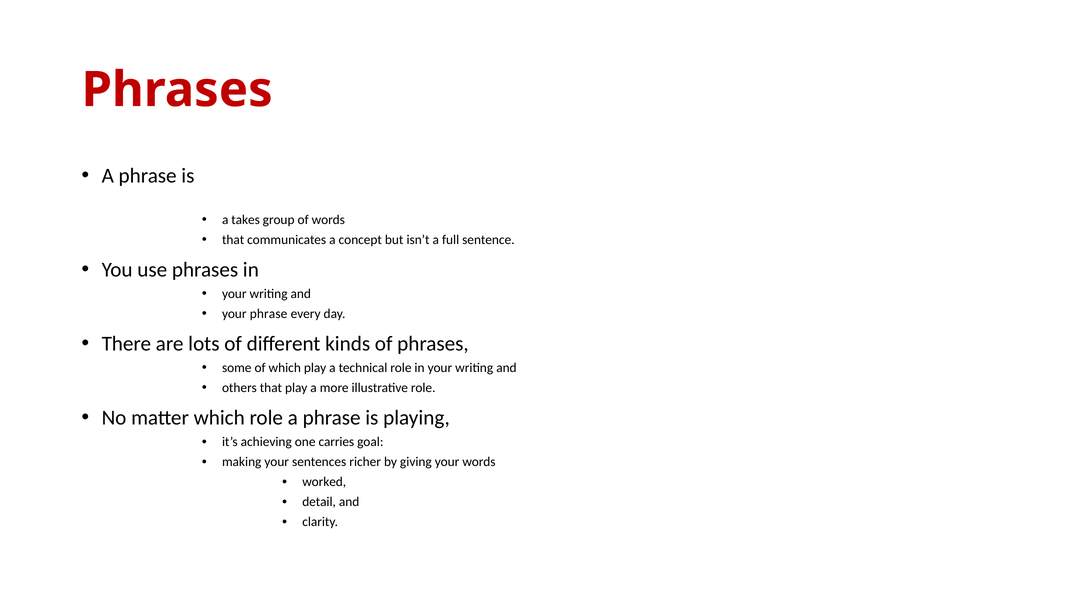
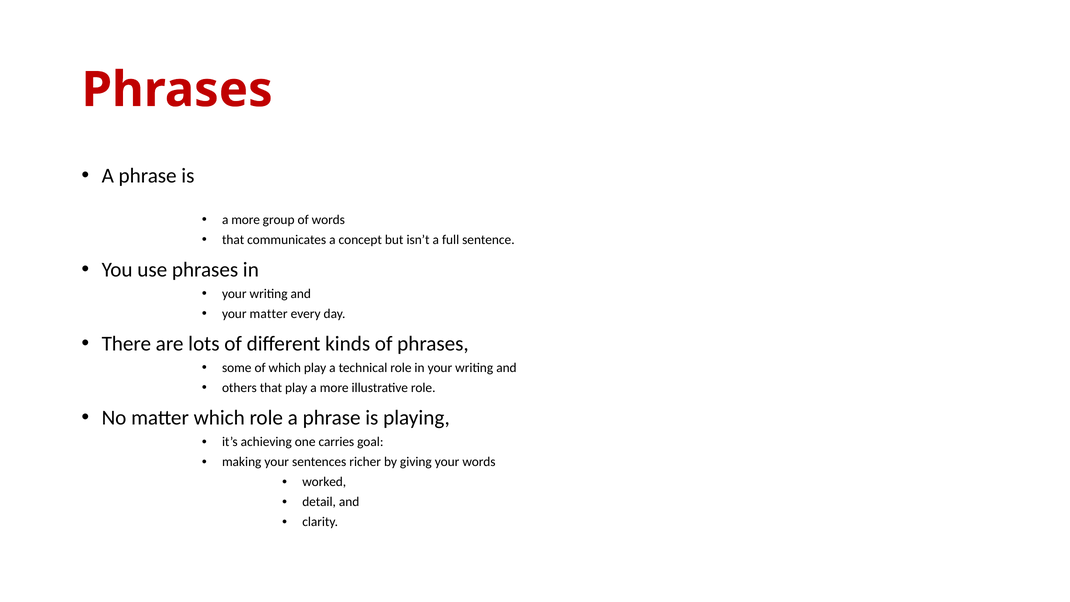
takes at (246, 220): takes -> more
your phrase: phrase -> matter
